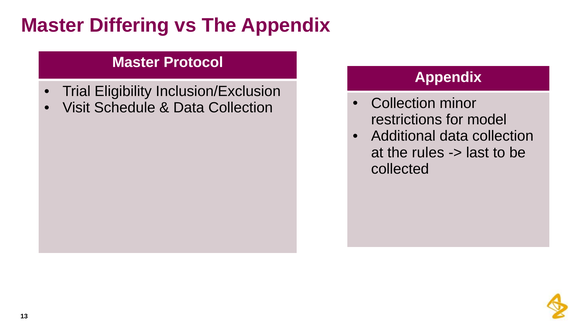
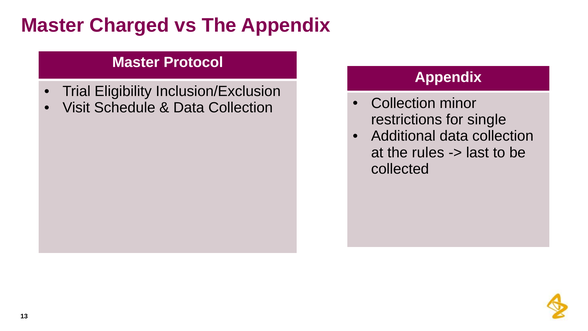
Differing: Differing -> Charged
model: model -> single
